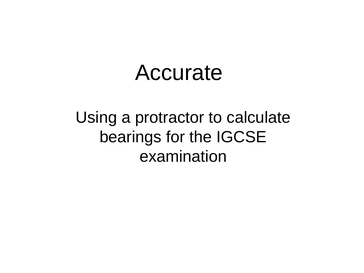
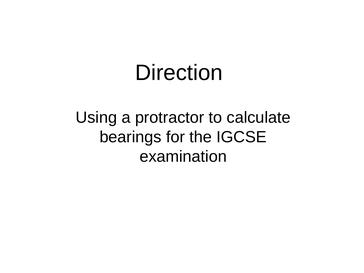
Accurate: Accurate -> Direction
